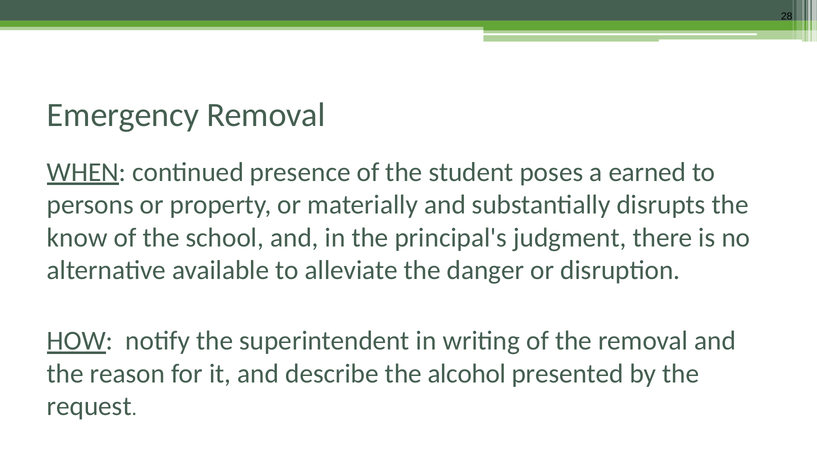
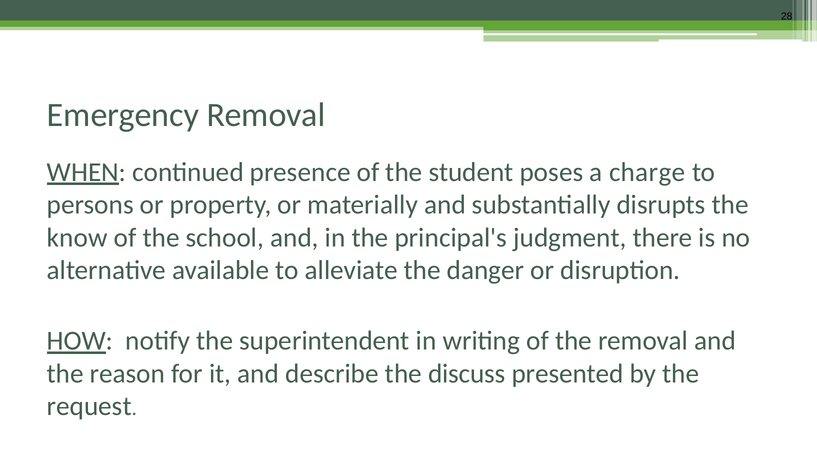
earned: earned -> charge
alcohol: alcohol -> discuss
